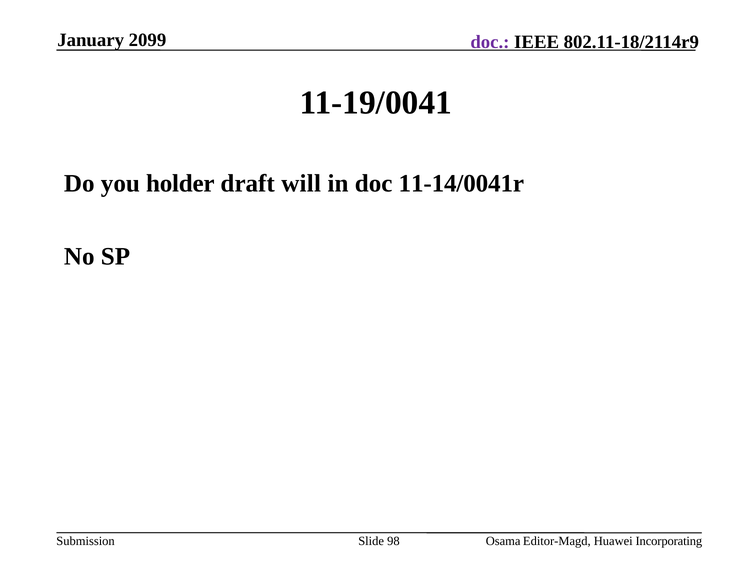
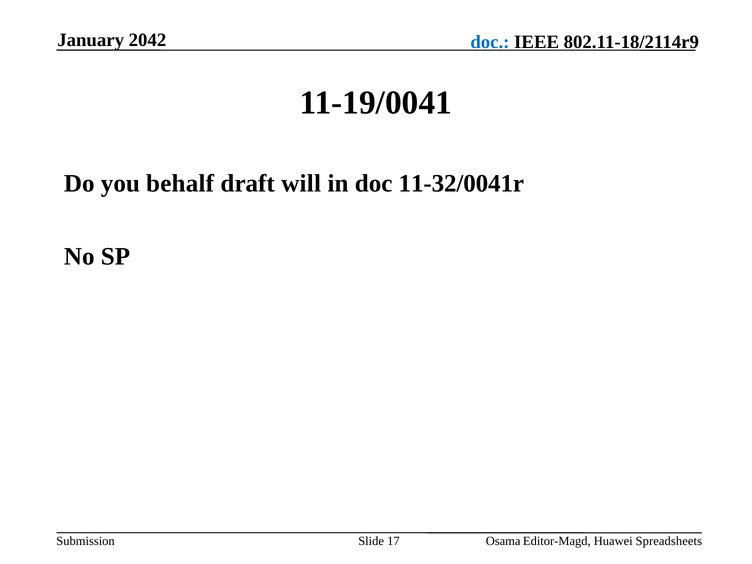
2099: 2099 -> 2042
doc at (490, 42) colour: purple -> blue
holder: holder -> behalf
11-14/0041r: 11-14/0041r -> 11-32/0041r
98: 98 -> 17
Incorporating: Incorporating -> Spreadsheets
